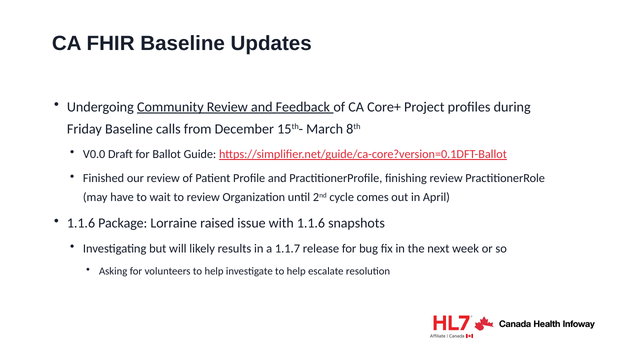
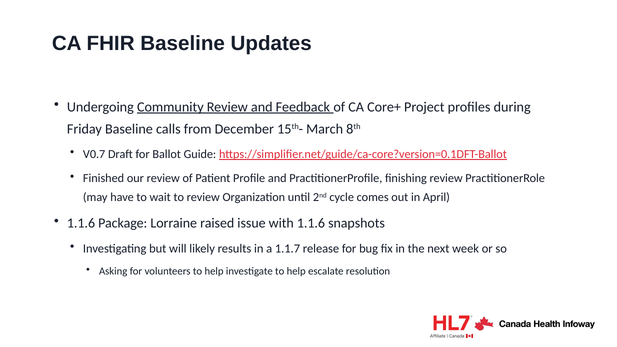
V0.0: V0.0 -> V0.7
